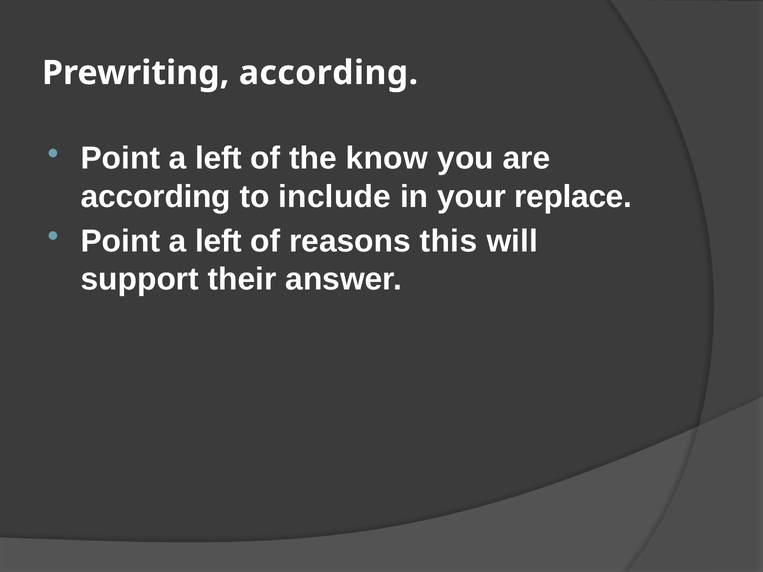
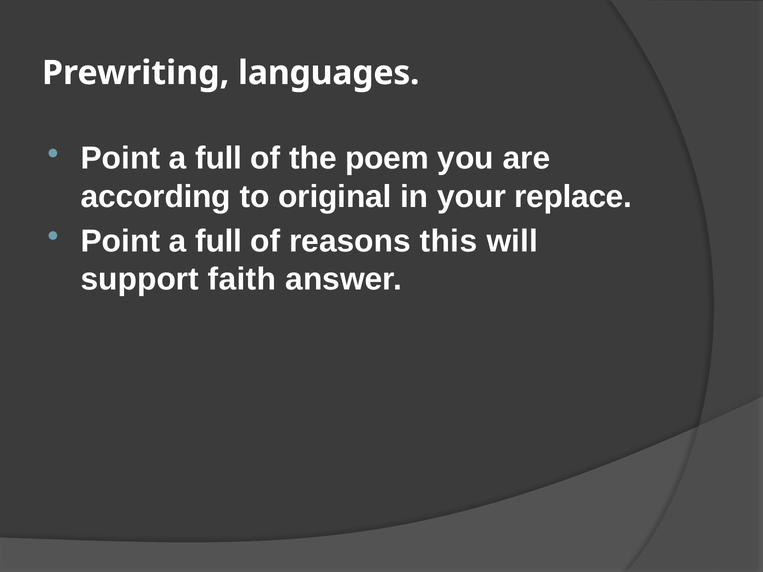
Prewriting according: according -> languages
left at (219, 159): left -> full
know: know -> poem
include: include -> original
left at (219, 241): left -> full
their: their -> faith
